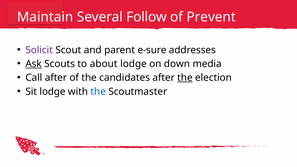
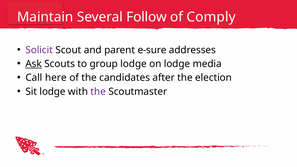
Prevent: Prevent -> Comply
about: about -> group
on down: down -> lodge
Call after: after -> here
the at (185, 78) underline: present -> none
the at (98, 92) colour: blue -> purple
